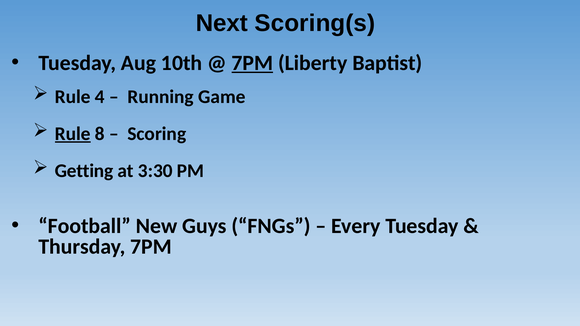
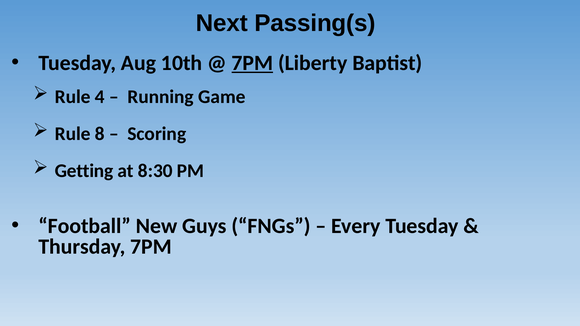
Scoring(s: Scoring(s -> Passing(s
Rule at (73, 134) underline: present -> none
3:30: 3:30 -> 8:30
